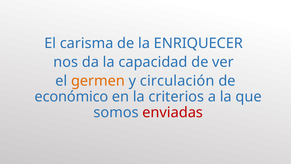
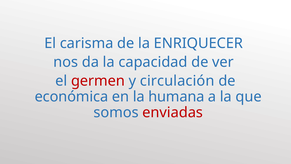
germen colour: orange -> red
económico: económico -> económica
criterios: criterios -> humana
